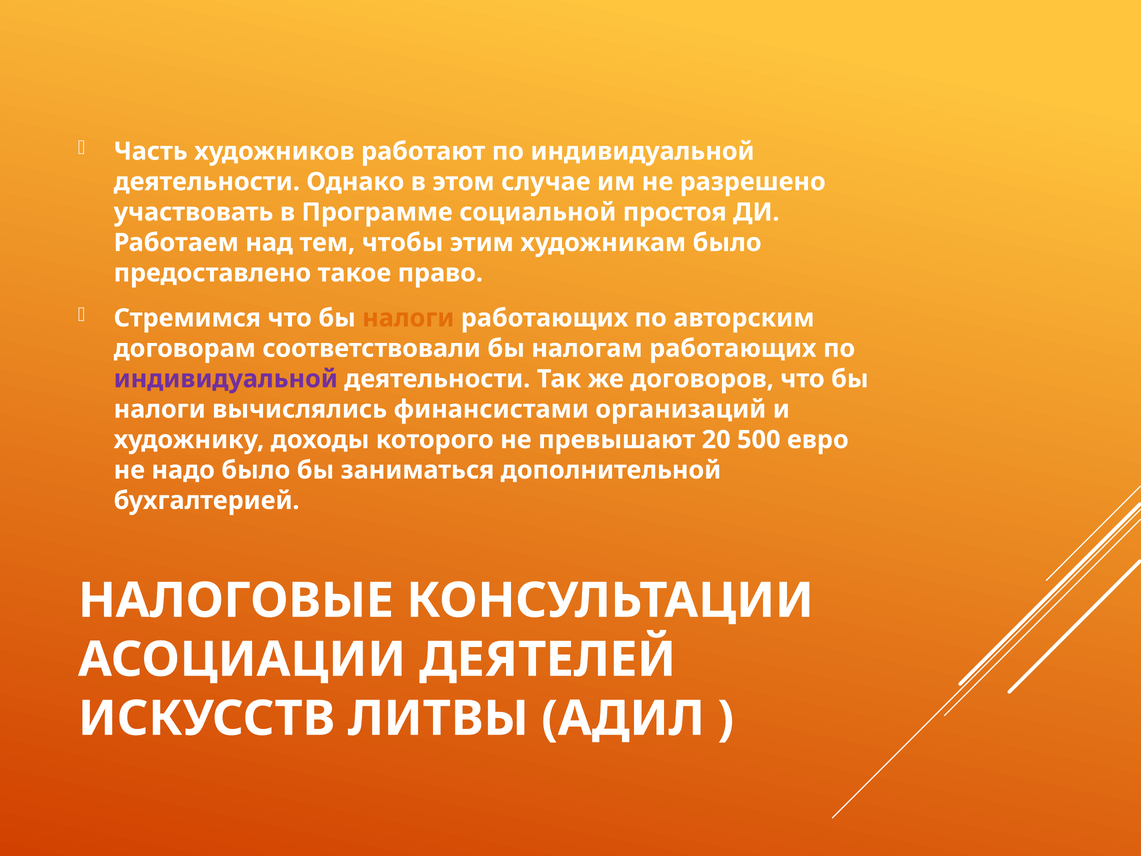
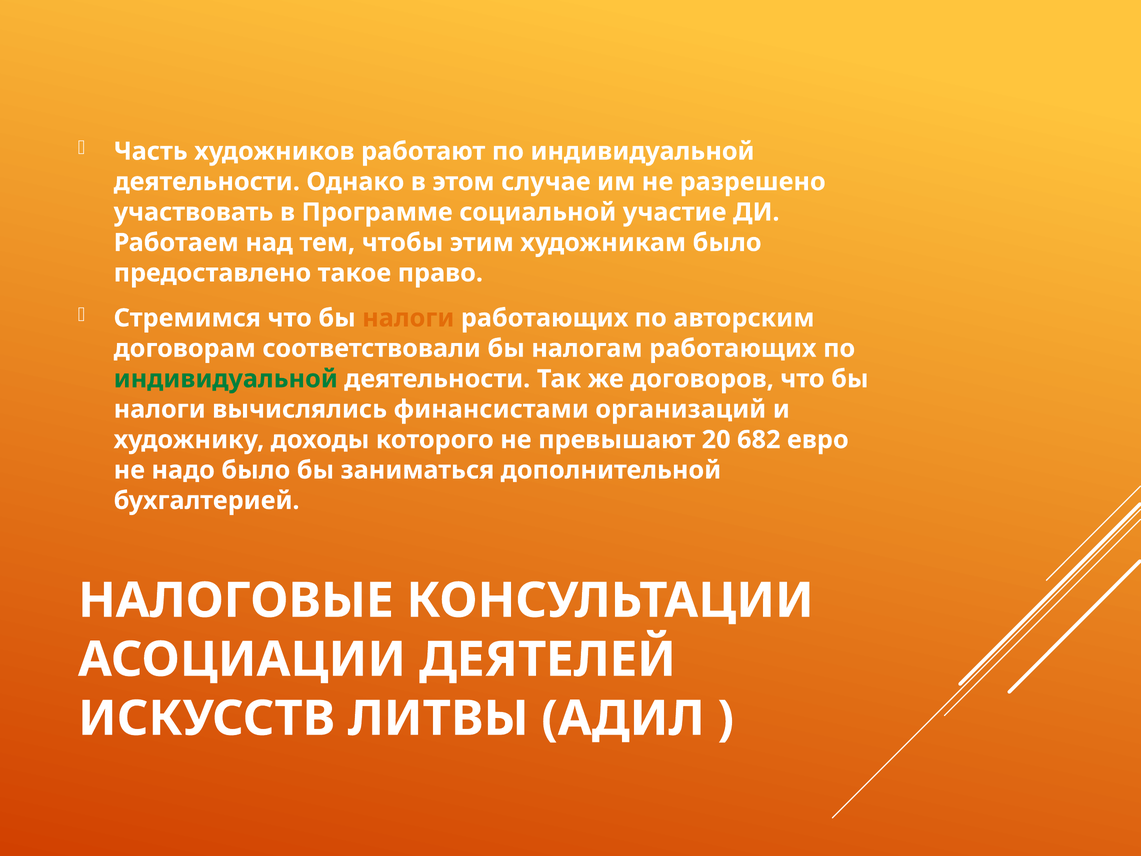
простоя: простоя -> участие
индивидуальной at (226, 379) colour: purple -> green
500: 500 -> 682
